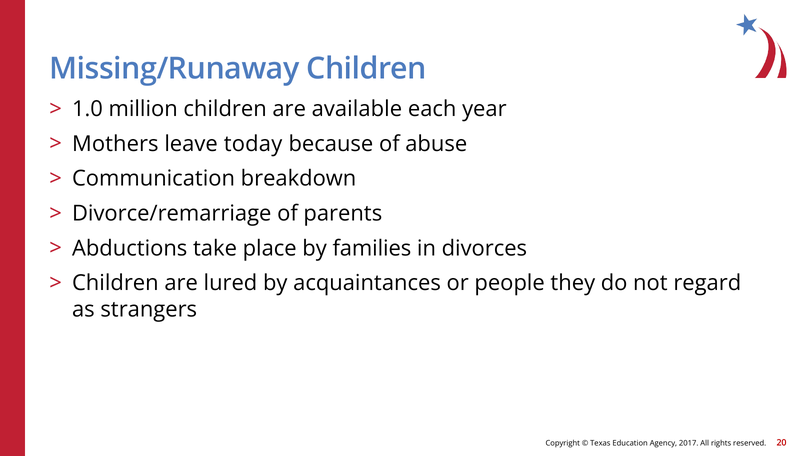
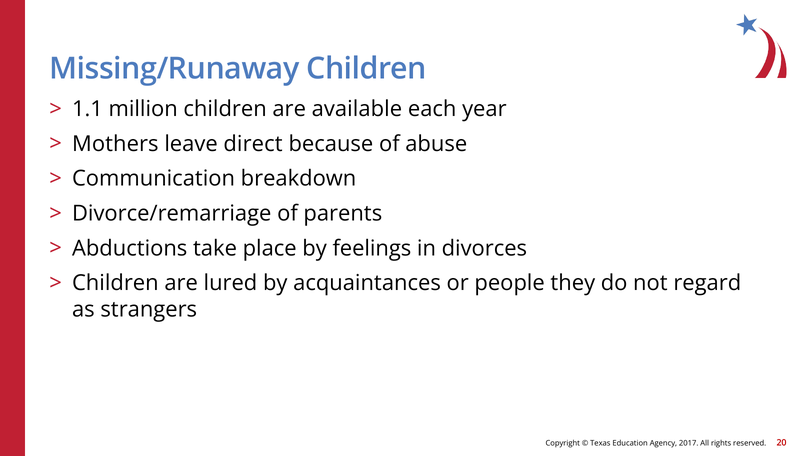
1.0: 1.0 -> 1.1
today: today -> direct
families: families -> feelings
